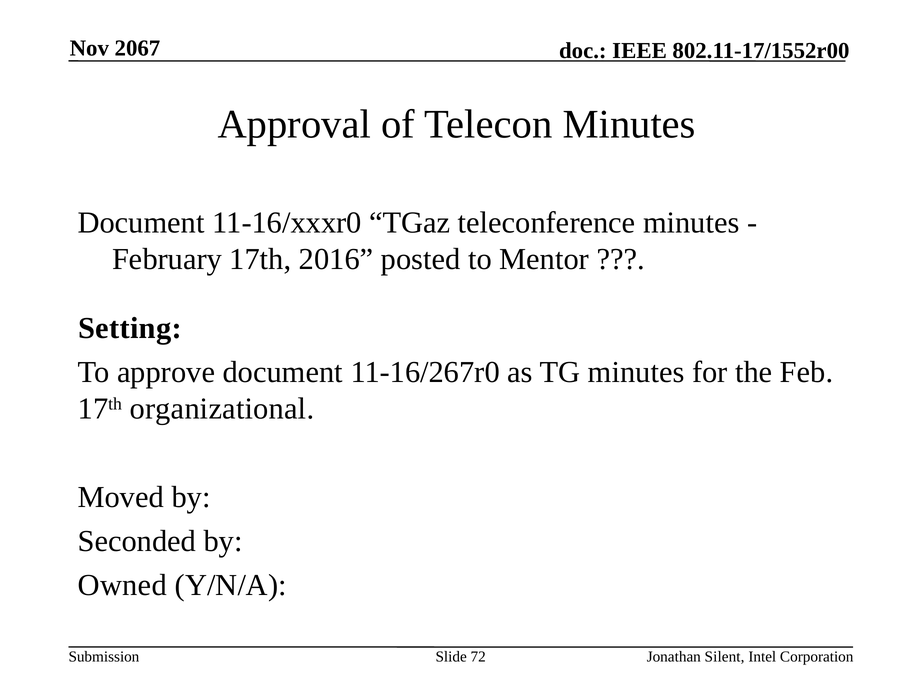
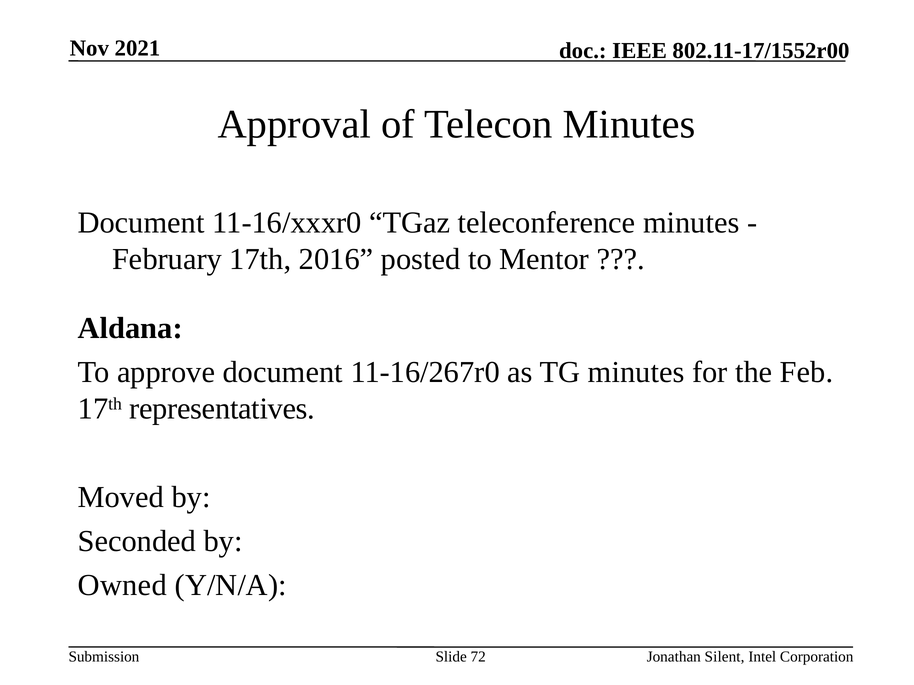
2067: 2067 -> 2021
Setting: Setting -> Aldana
organizational: organizational -> representatives
